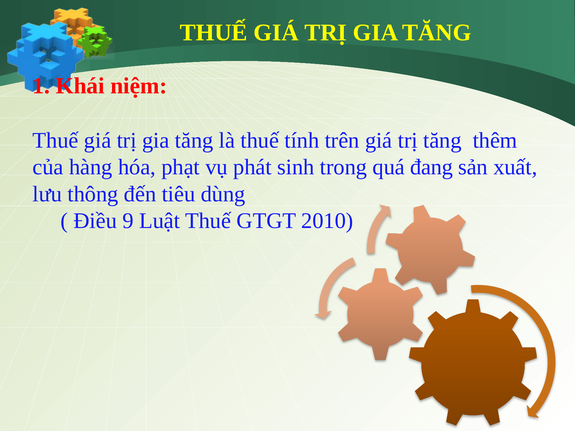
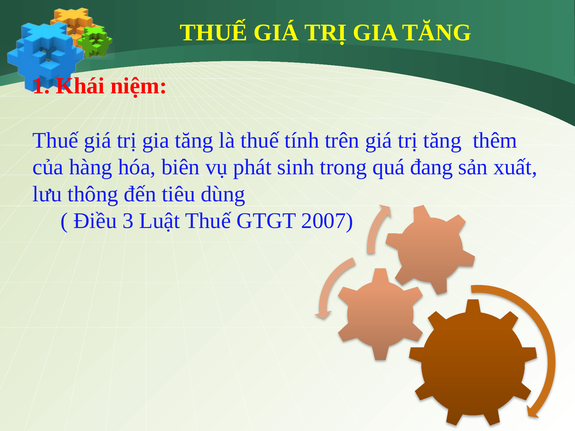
phạt: phạt -> biên
9: 9 -> 3
2010: 2010 -> 2007
